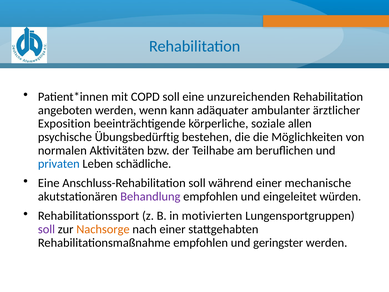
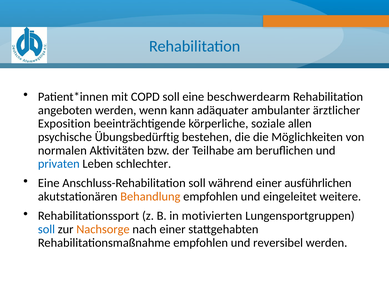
unzureichenden: unzureichenden -> beschwerdearm
schädliche: schädliche -> schlechter
mechanische: mechanische -> ausführlichen
Behandlung colour: purple -> orange
würden: würden -> weitere
soll at (46, 229) colour: purple -> blue
geringster: geringster -> reversibel
